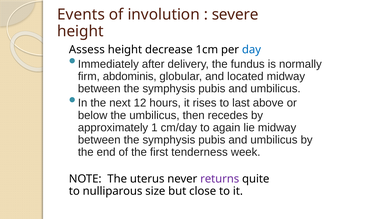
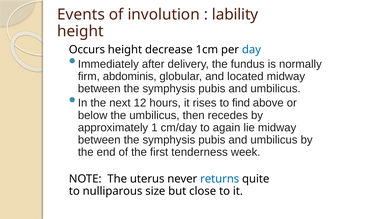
severe: severe -> lability
Assess: Assess -> Occurs
last: last -> find
returns colour: purple -> blue
